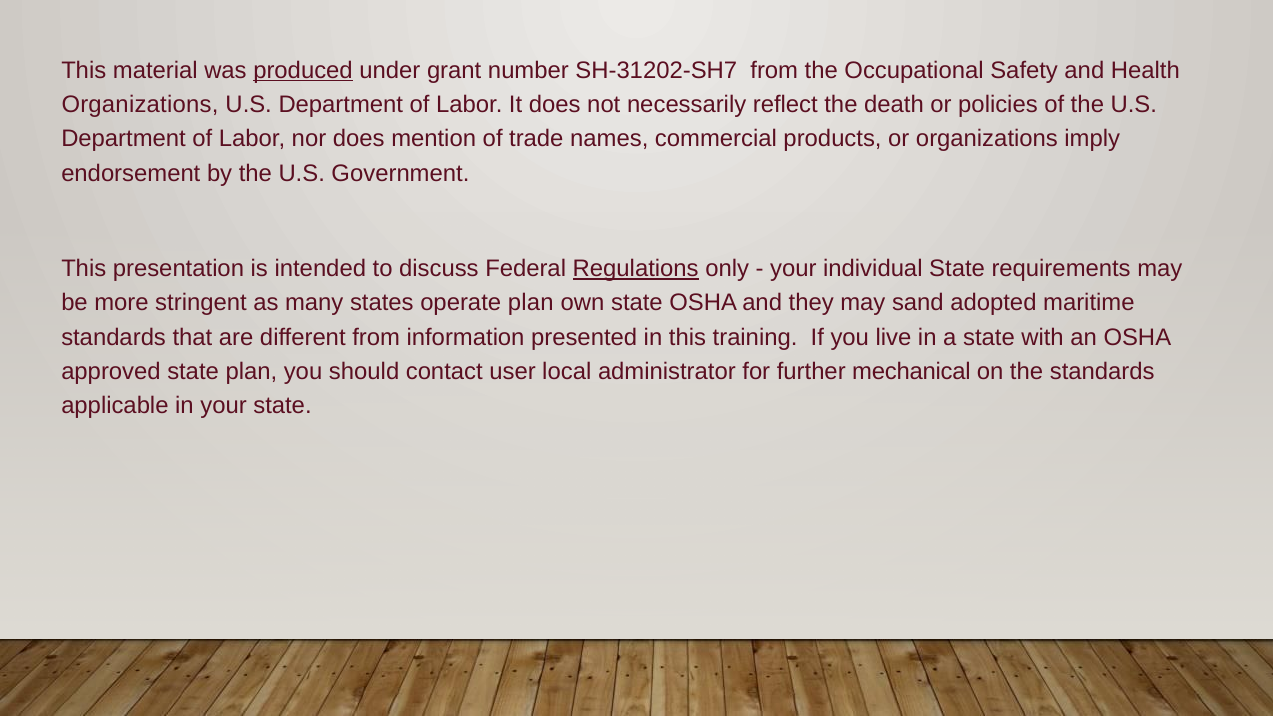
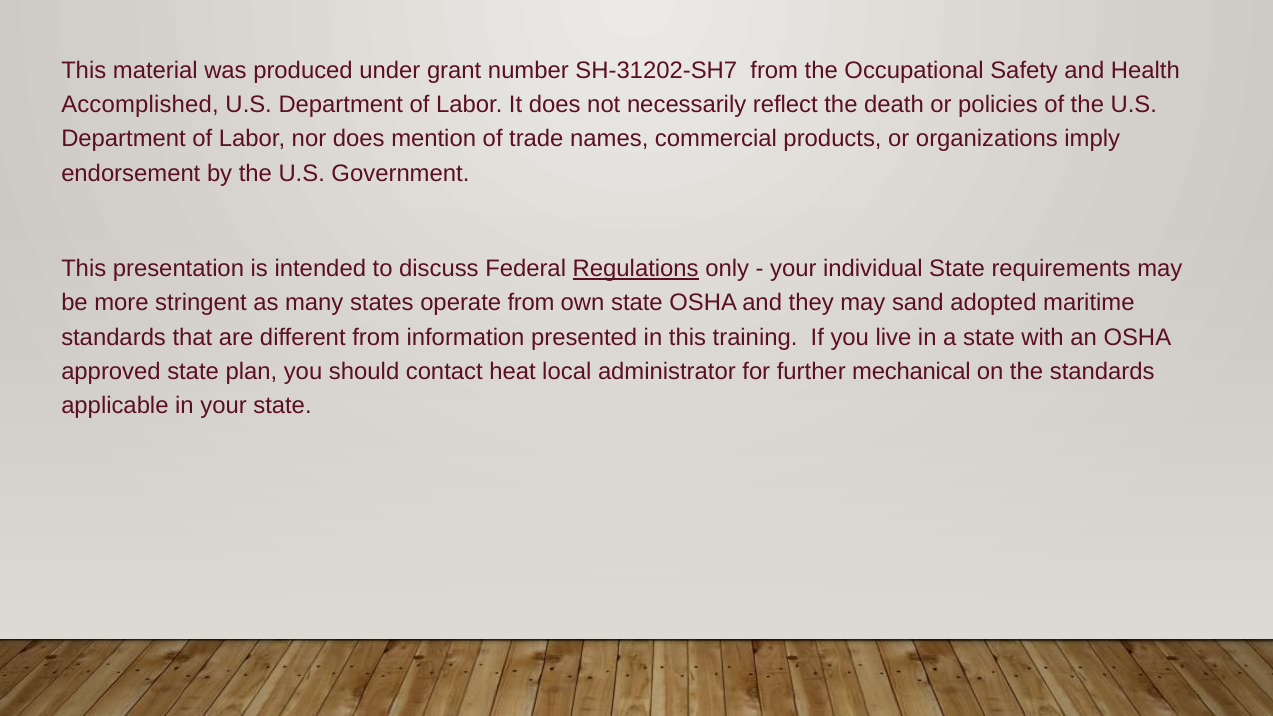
produced underline: present -> none
Organizations at (140, 105): Organizations -> Accomplished
operate plan: plan -> from
user: user -> heat
